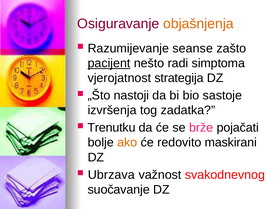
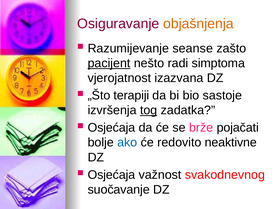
strategija: strategija -> izazvana
nastoji: nastoji -> terapiji
tog underline: none -> present
Trenutku at (111, 128): Trenutku -> Osjećaja
ako colour: orange -> blue
maskirani: maskirani -> neaktivne
Ubrzava at (111, 175): Ubrzava -> Osjećaja
